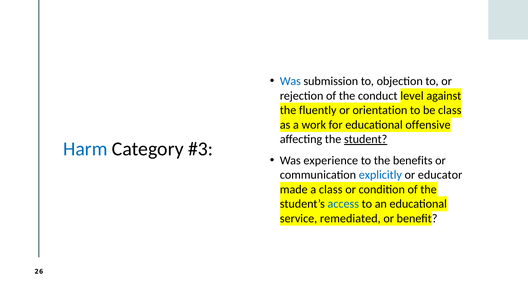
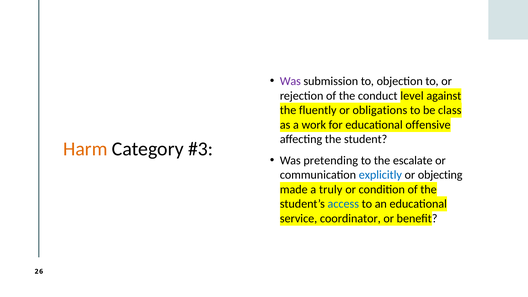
Was at (290, 81) colour: blue -> purple
orientation: orientation -> obligations
student underline: present -> none
Harm colour: blue -> orange
experience: experience -> pretending
benefits: benefits -> escalate
educator: educator -> objecting
a class: class -> truly
remediated: remediated -> coordinator
